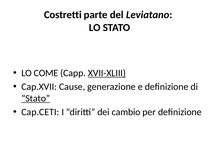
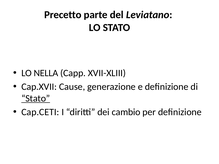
Costretti: Costretti -> Precetto
COME: COME -> NELLA
XVII-XLIII underline: present -> none
